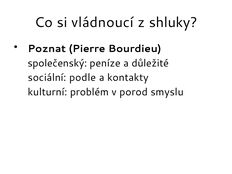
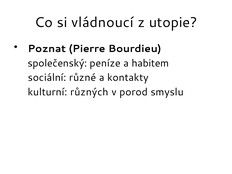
shluky: shluky -> utopie
důležité: důležité -> habitem
podle: podle -> různé
problém: problém -> různých
